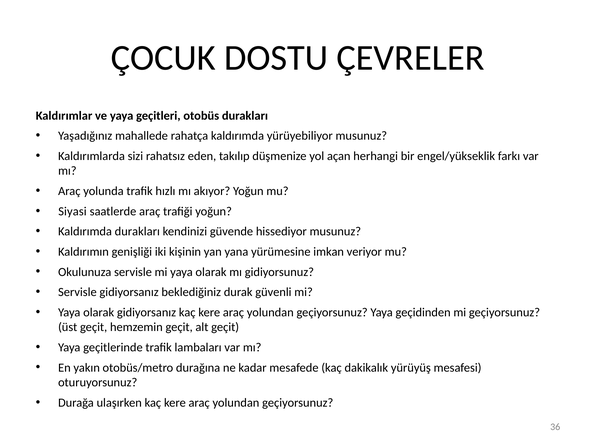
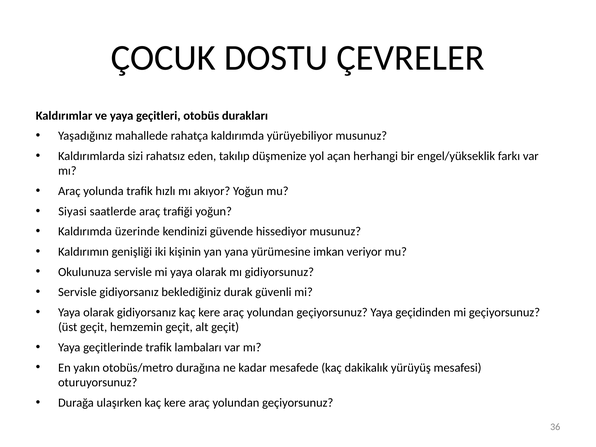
Kaldırımda durakları: durakları -> üzerinde
